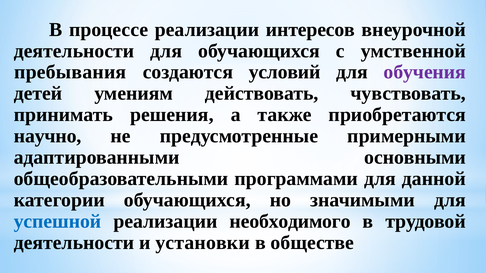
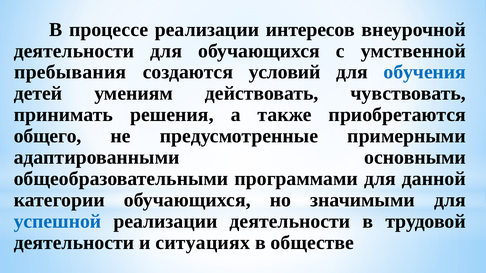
обучения colour: purple -> blue
научно: научно -> общего
реализации необходимого: необходимого -> деятельности
установки: установки -> ситуациях
